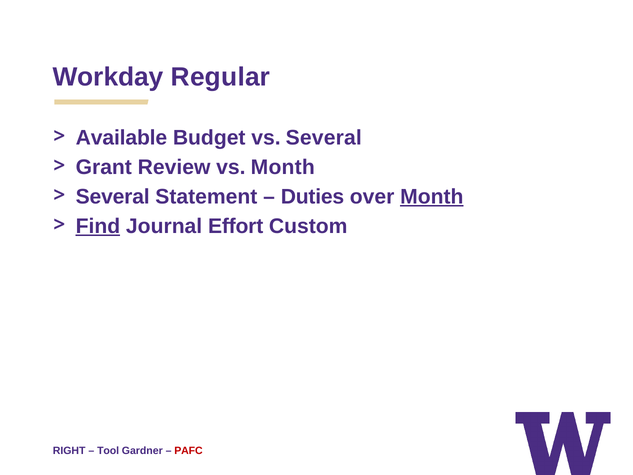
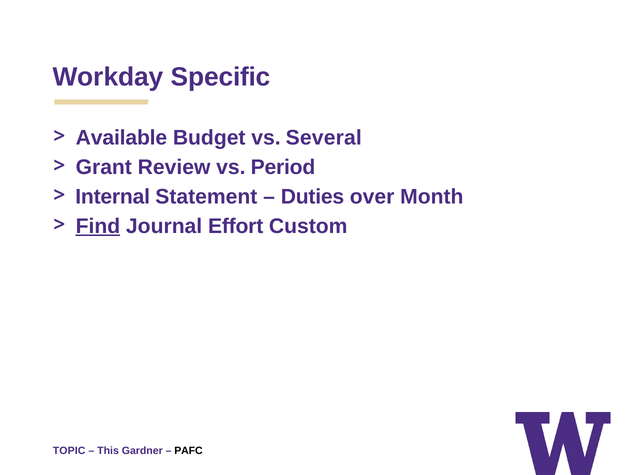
Regular: Regular -> Specific
vs Month: Month -> Period
Several at (113, 197): Several -> Internal
Month at (432, 197) underline: present -> none
RIGHT: RIGHT -> TOPIC
Tool: Tool -> This
PAFC colour: red -> black
